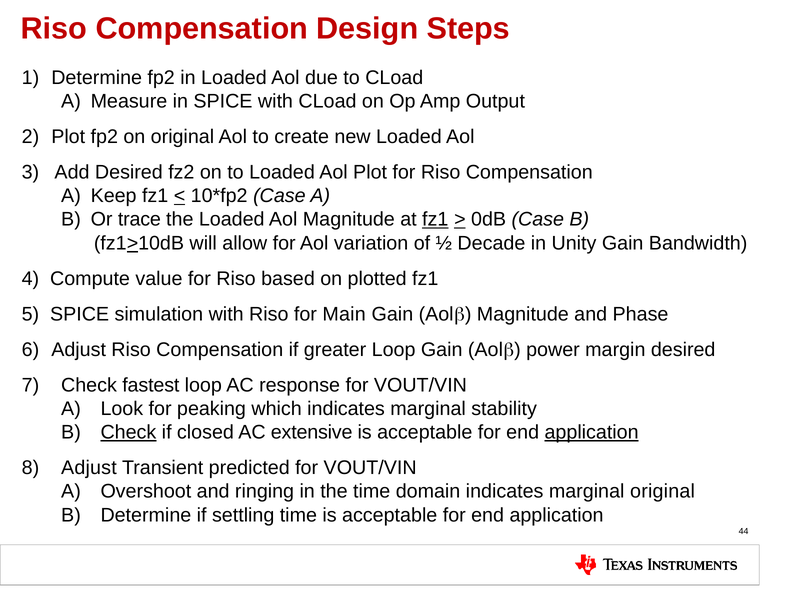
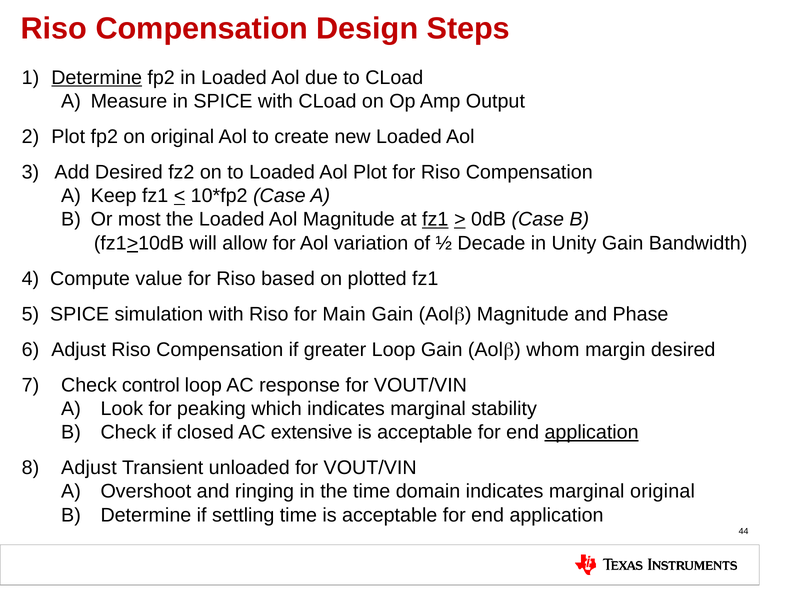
Determine at (97, 78) underline: none -> present
trace: trace -> most
power: power -> whom
fastest: fastest -> control
Check at (128, 432) underline: present -> none
predicted: predicted -> unloaded
